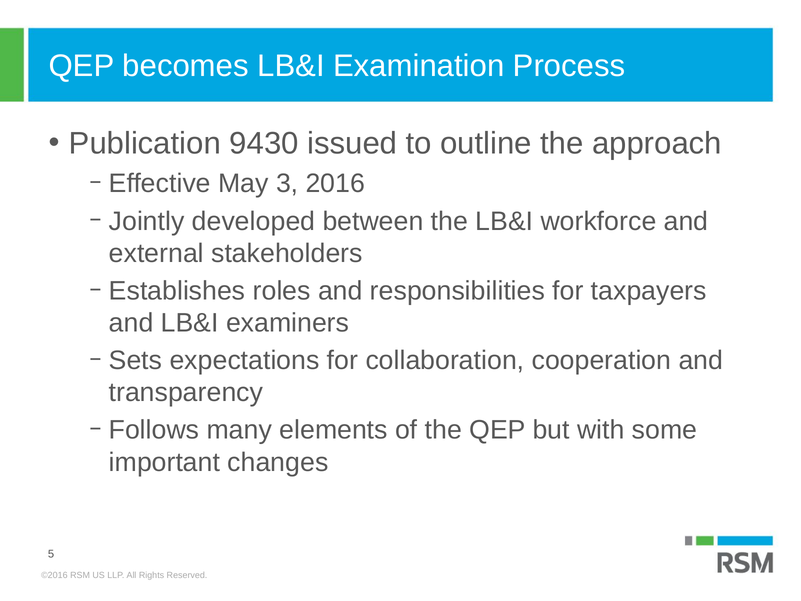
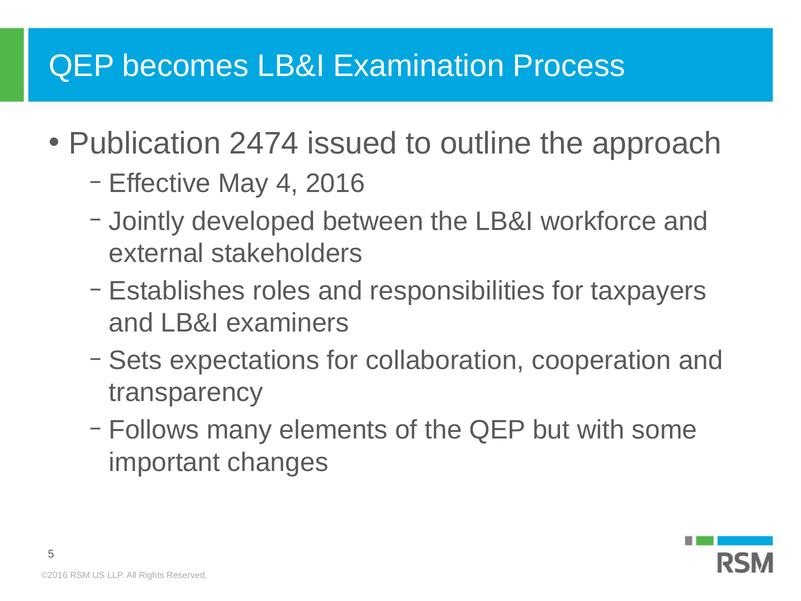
9430: 9430 -> 2474
3: 3 -> 4
